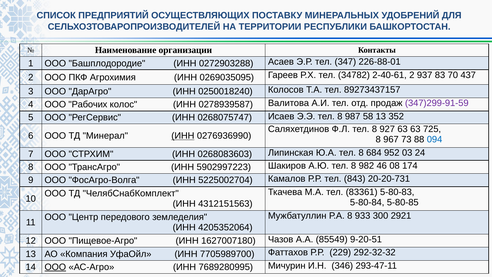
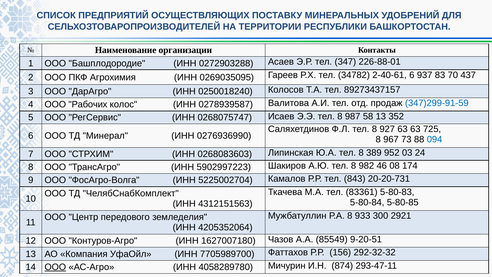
2-40-61 2: 2 -> 6
347)299-91-59 colour: purple -> blue
ИНН at (183, 136) underline: present -> none
684: 684 -> 389
Пищевое-Агро: Пищевое-Агро -> Контуров-Агро
229: 229 -> 156
7689280995: 7689280995 -> 4058289780
346: 346 -> 874
